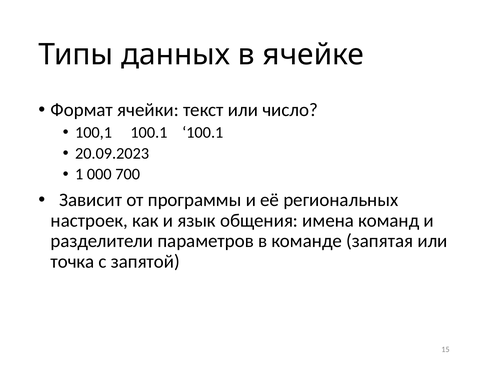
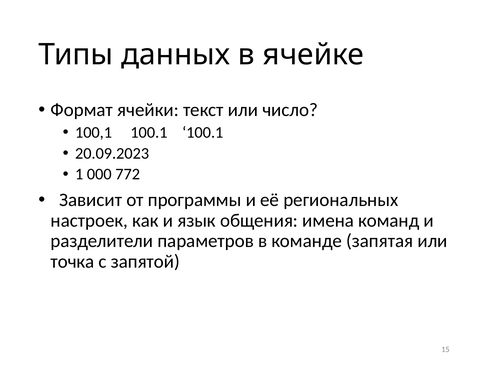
700: 700 -> 772
